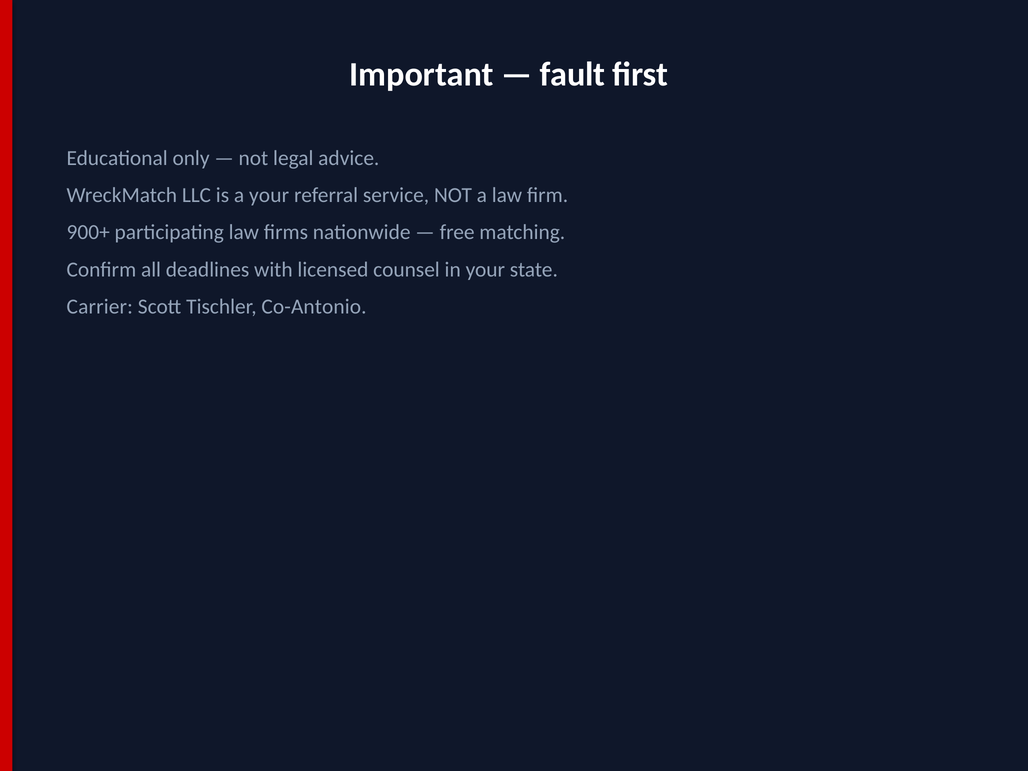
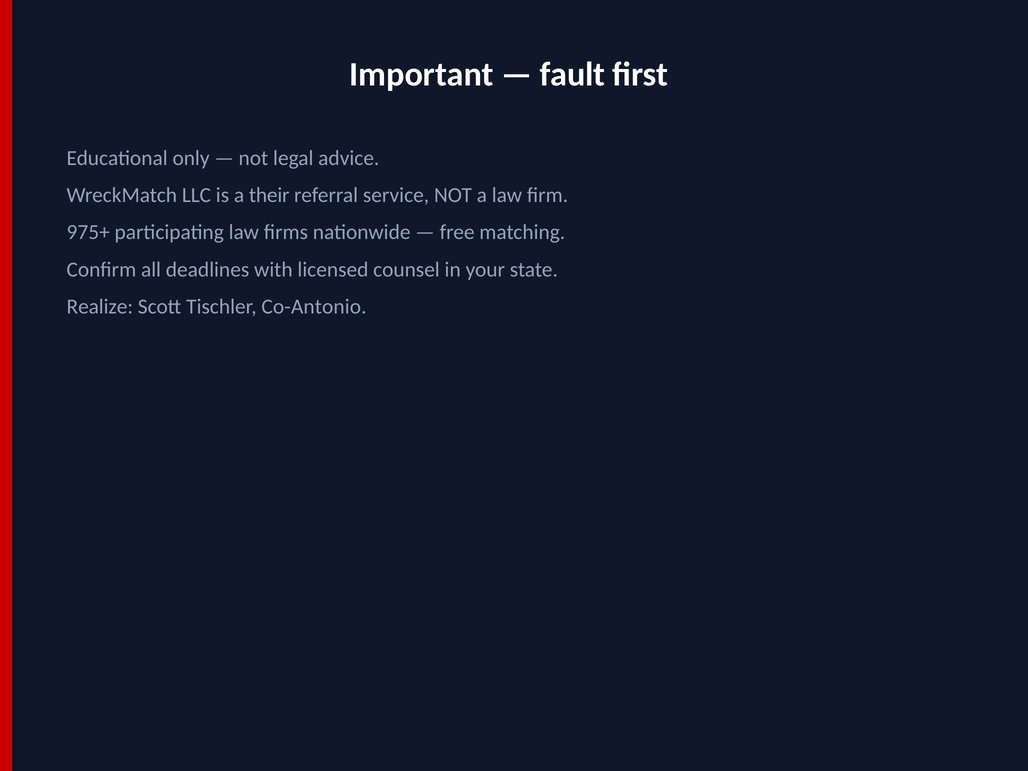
a your: your -> their
900+: 900+ -> 975+
Carrier: Carrier -> Realize
